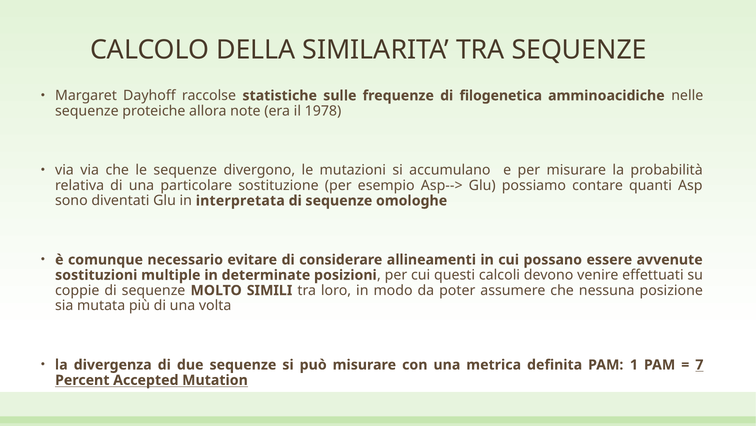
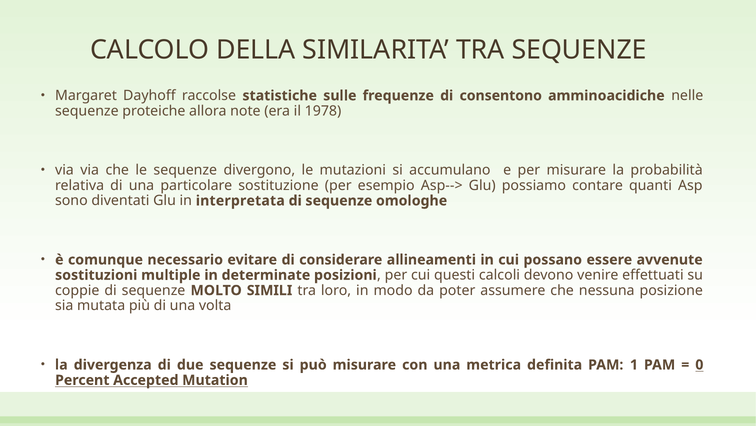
filogenetica: filogenetica -> consentono
7: 7 -> 0
